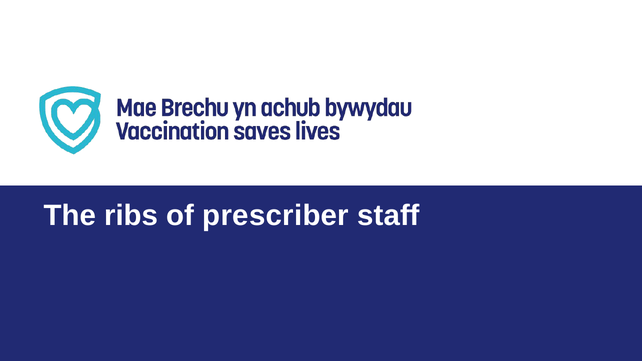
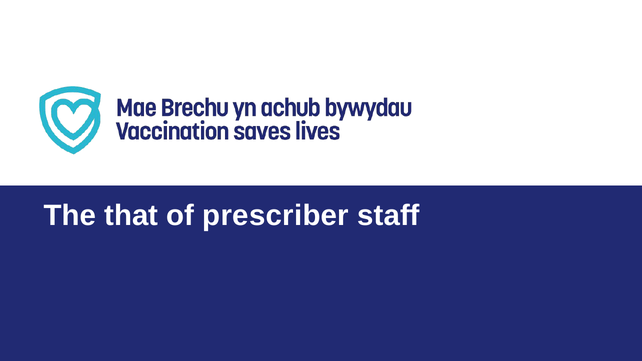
ribs: ribs -> that
